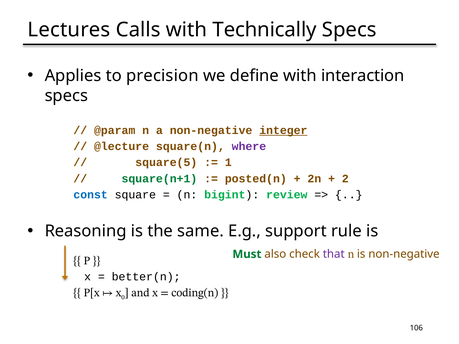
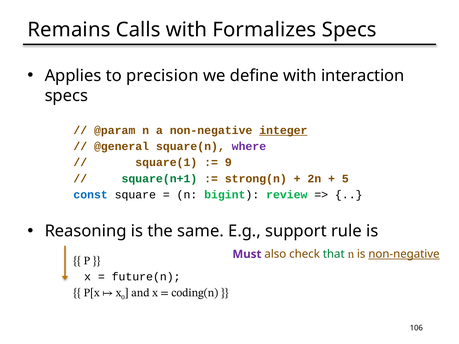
Lectures: Lectures -> Remains
Technically: Technically -> Formalizes
@lecture: @lecture -> @general
square(5: square(5 -> square(1
1: 1 -> 9
posted(n: posted(n -> strong(n
2: 2 -> 5
non-negative at (404, 254) underline: none -> present
Must colour: green -> purple
that colour: purple -> green
better(n: better(n -> future(n
